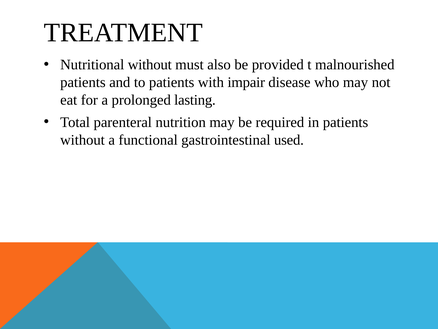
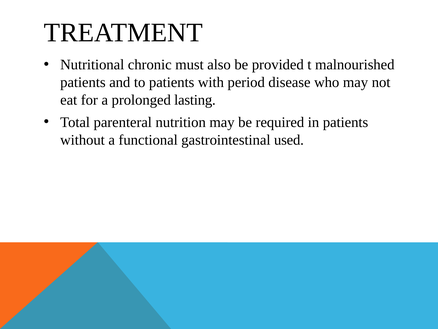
Nutritional without: without -> chronic
impair: impair -> period
